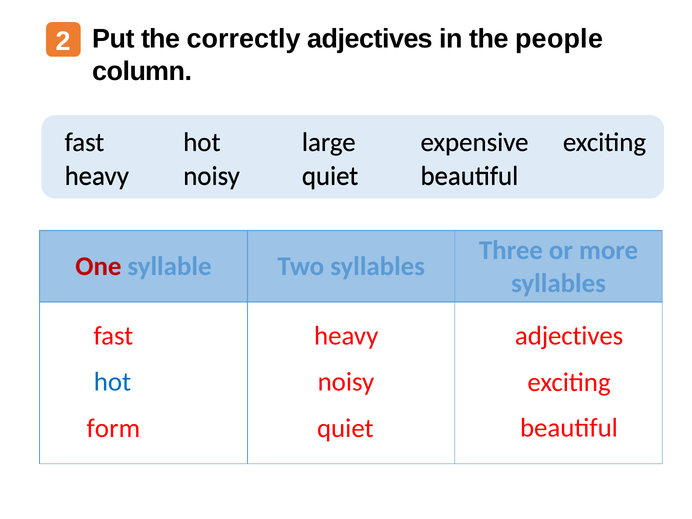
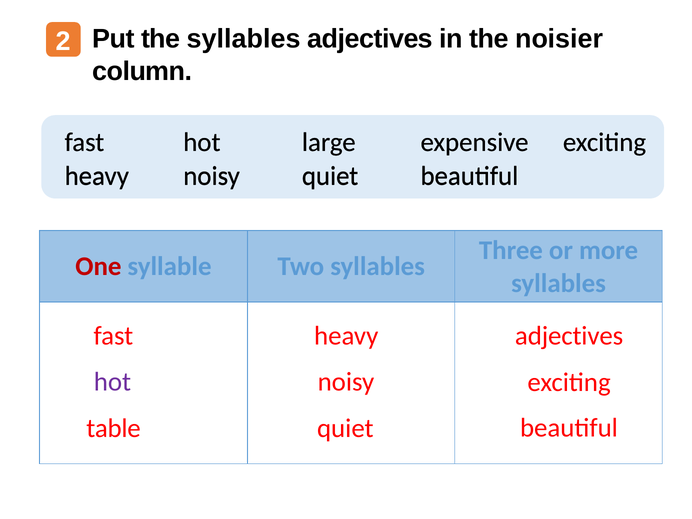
the correctly: correctly -> syllables
people: people -> noisier
hot at (112, 382) colour: blue -> purple
form: form -> table
